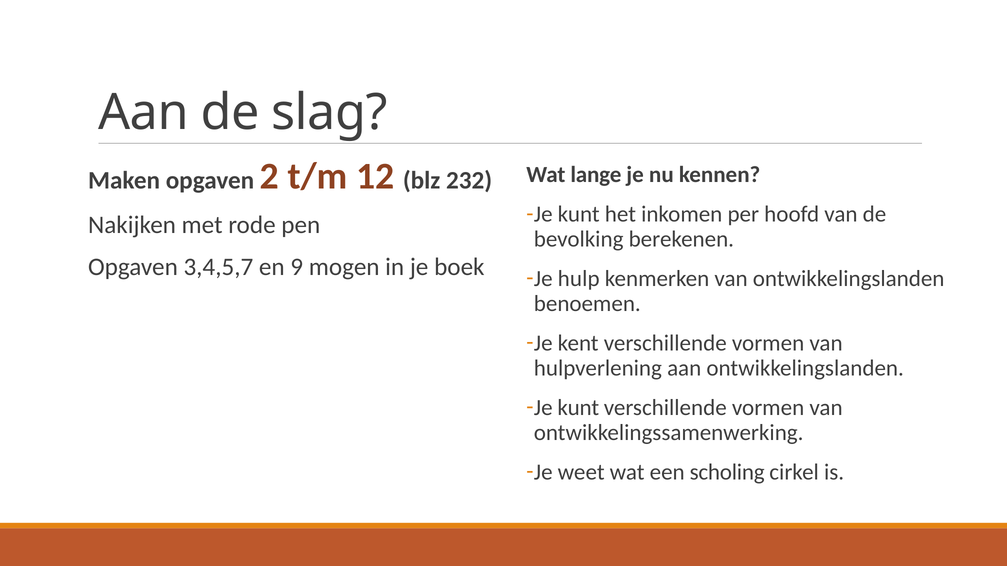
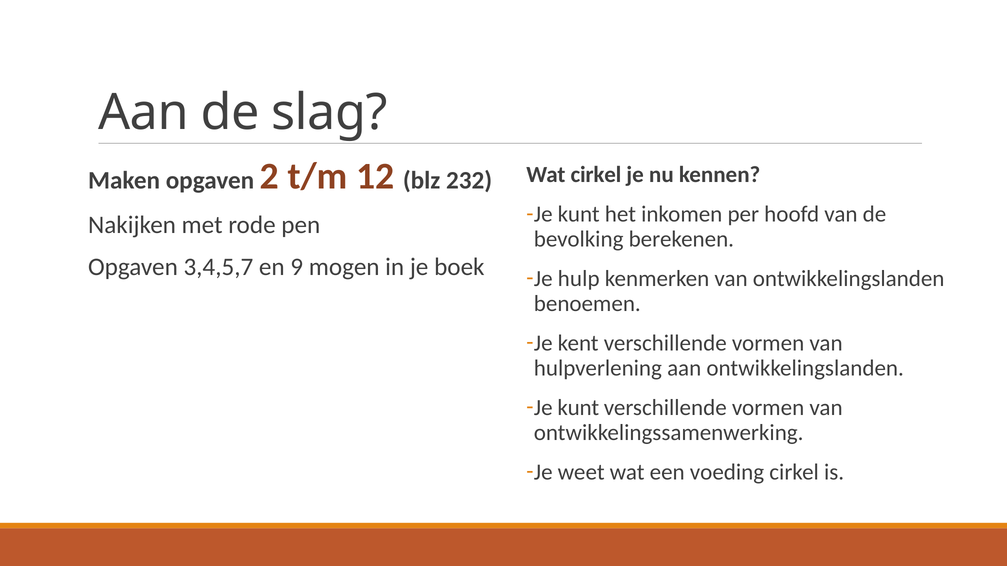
Wat lange: lange -> cirkel
scholing: scholing -> voeding
